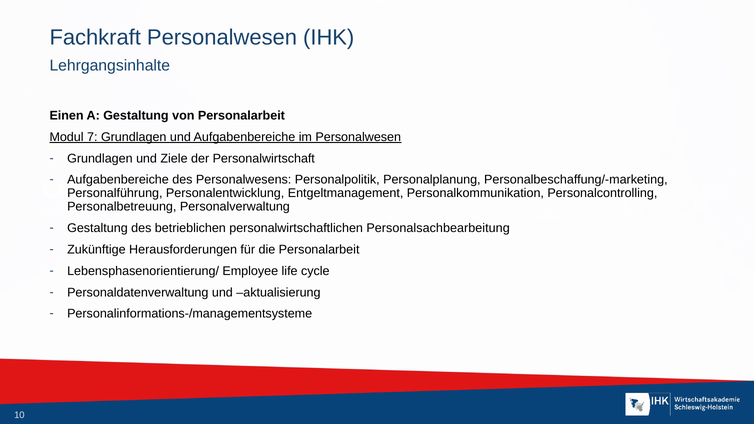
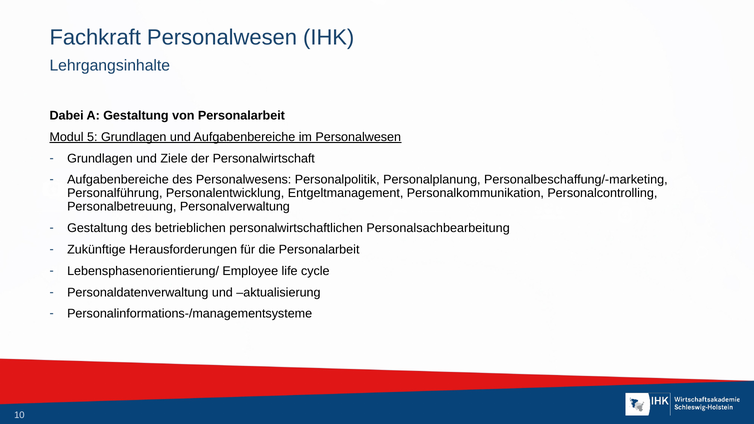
Einen: Einen -> Dabei
7: 7 -> 5
